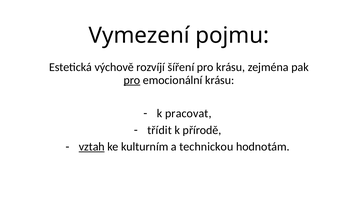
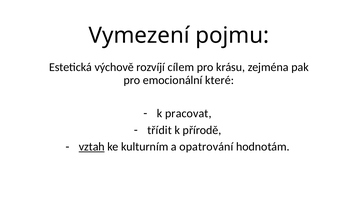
šíření: šíření -> cílem
pro at (132, 80) underline: present -> none
emocionální krásu: krásu -> které
technickou: technickou -> opatrování
